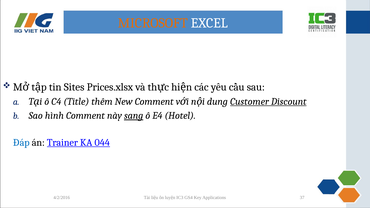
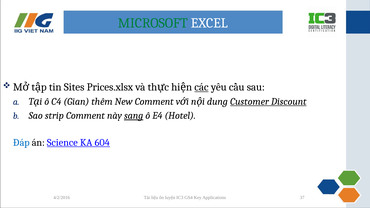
MICROSOFT colour: orange -> green
các underline: none -> present
Title: Title -> Gian
hình: hình -> strip
Trainer: Trainer -> Science
044: 044 -> 604
